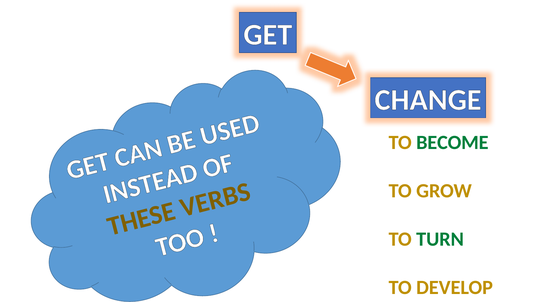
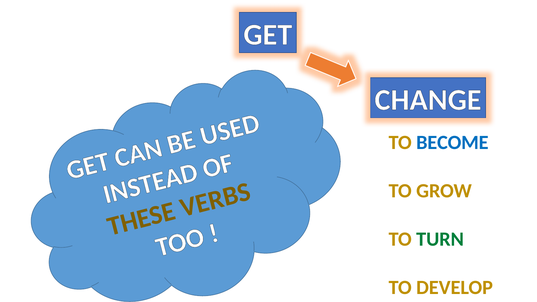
BECOME colour: green -> blue
